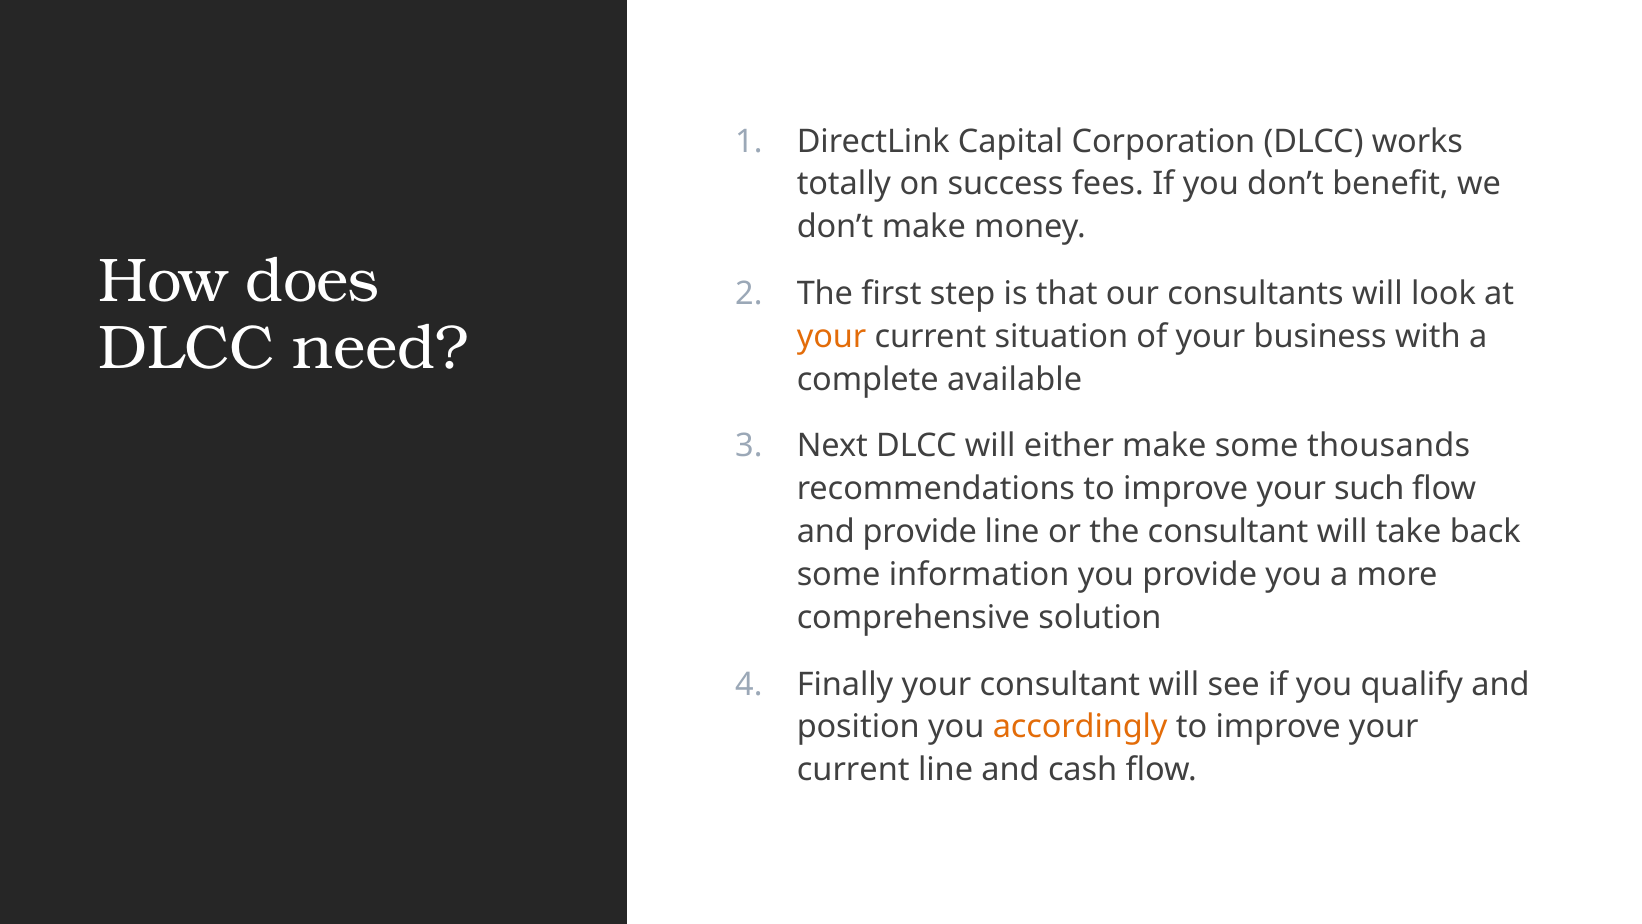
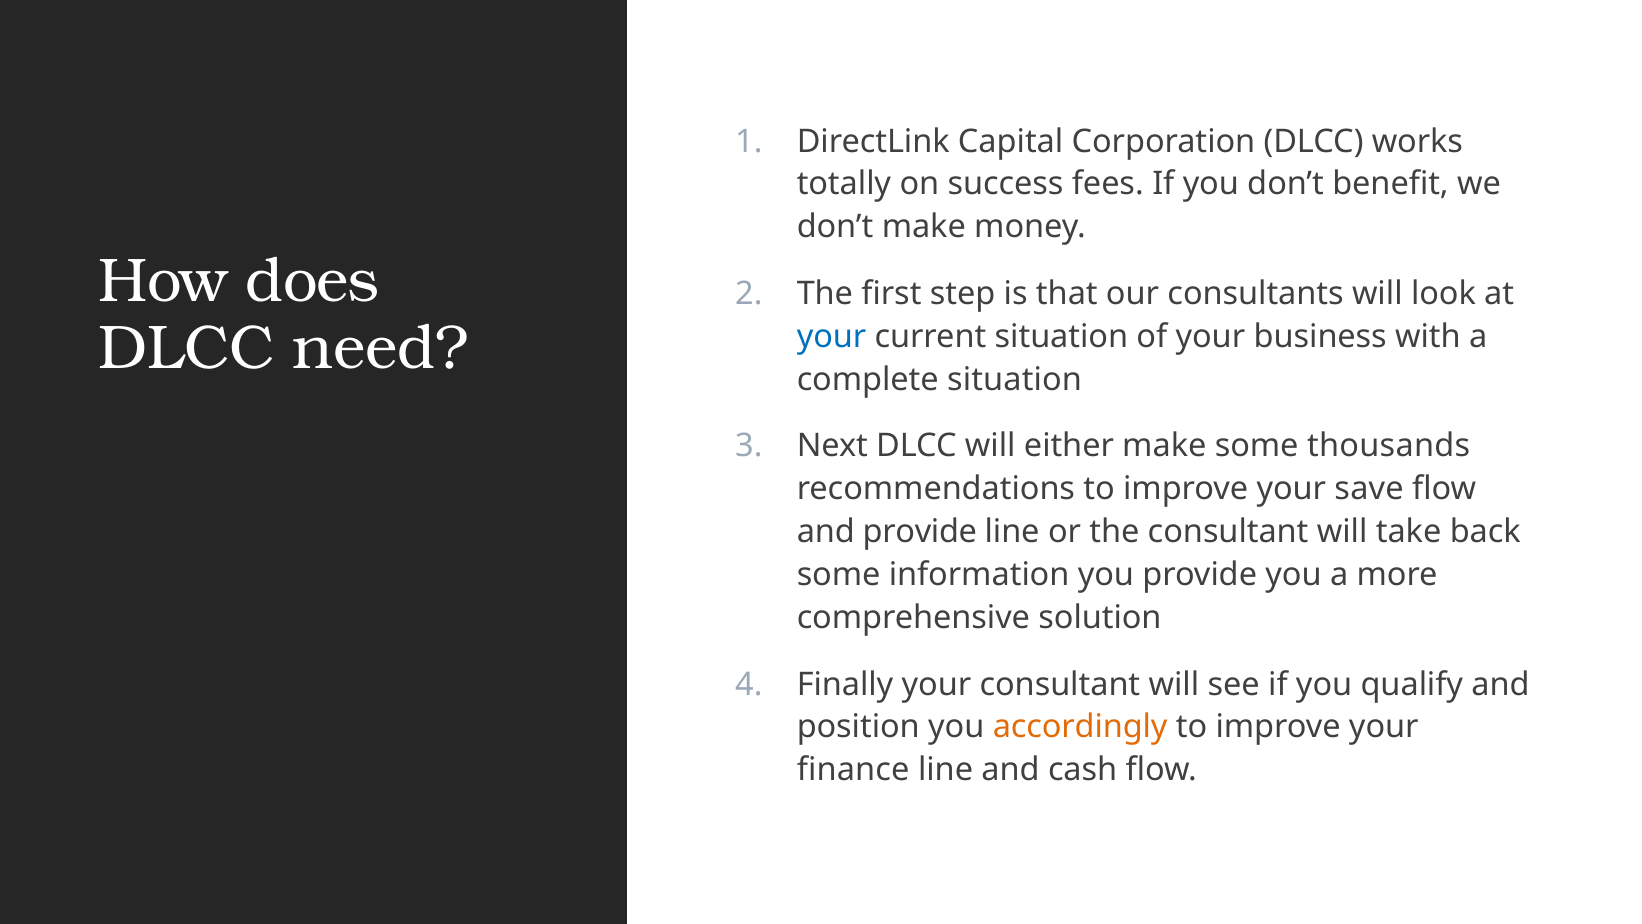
your at (832, 336) colour: orange -> blue
complete available: available -> situation
such: such -> save
current at (853, 770): current -> finance
